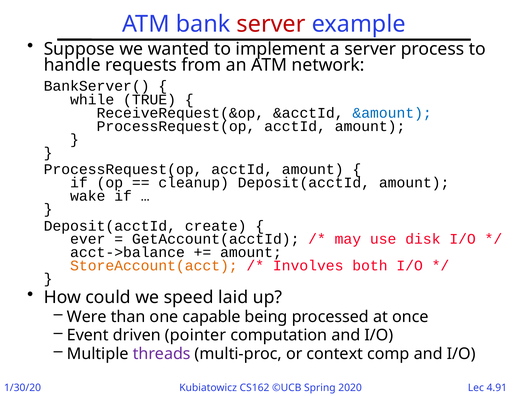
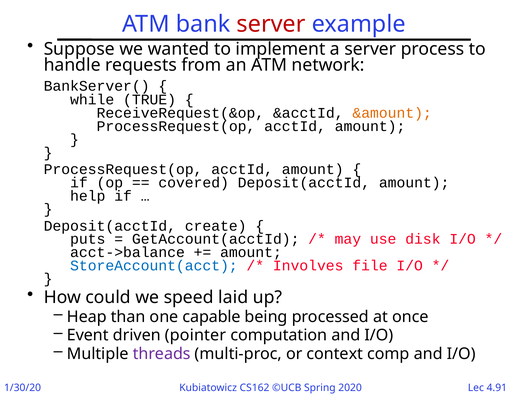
&amount colour: blue -> orange
cleanup: cleanup -> covered
wake: wake -> help
ever: ever -> puts
StoreAccount(acct colour: orange -> blue
both: both -> file
Were: Were -> Heap
